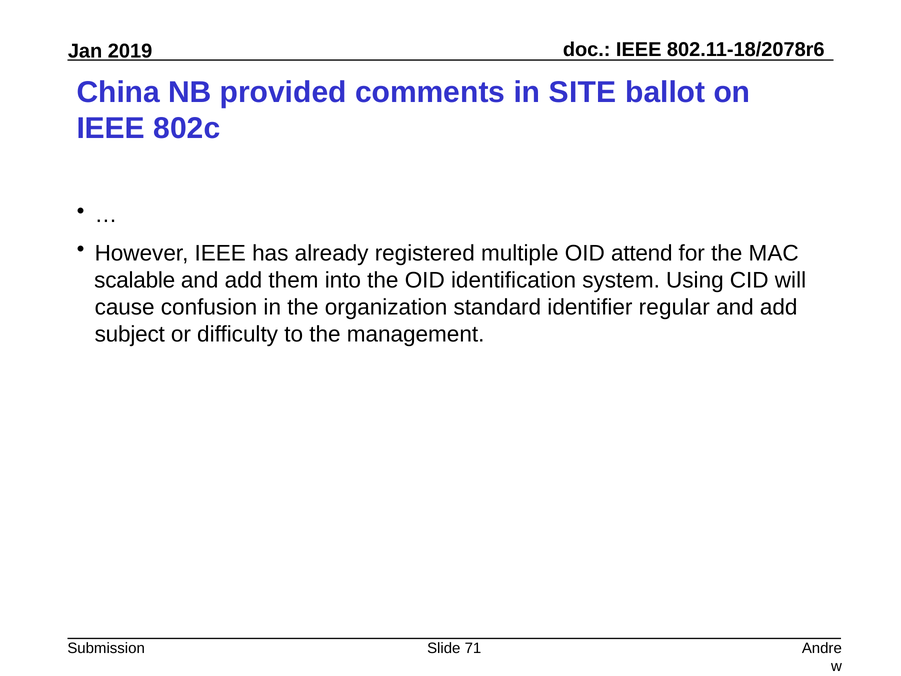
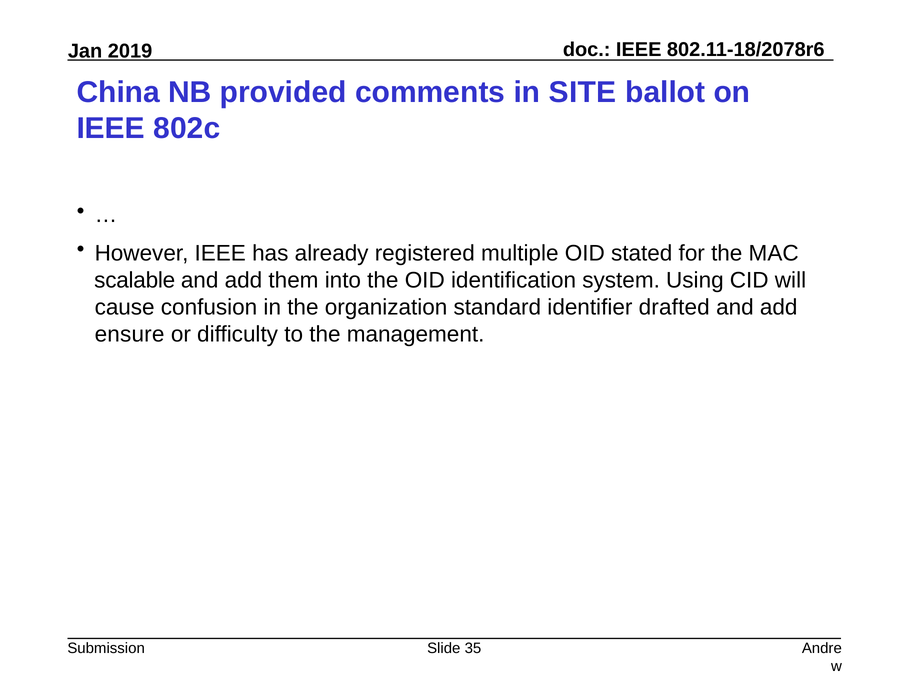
attend: attend -> stated
regular: regular -> drafted
subject: subject -> ensure
71: 71 -> 35
